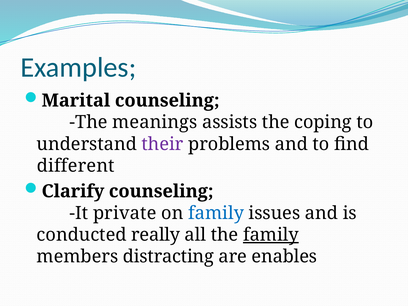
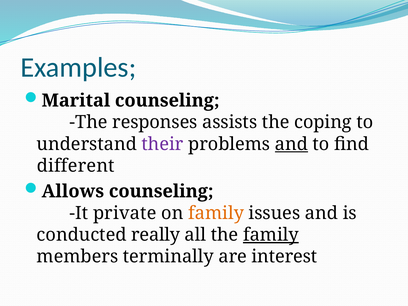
meanings: meanings -> responses
and at (291, 144) underline: none -> present
Clarify: Clarify -> Allows
family at (216, 213) colour: blue -> orange
distracting: distracting -> terminally
enables: enables -> interest
